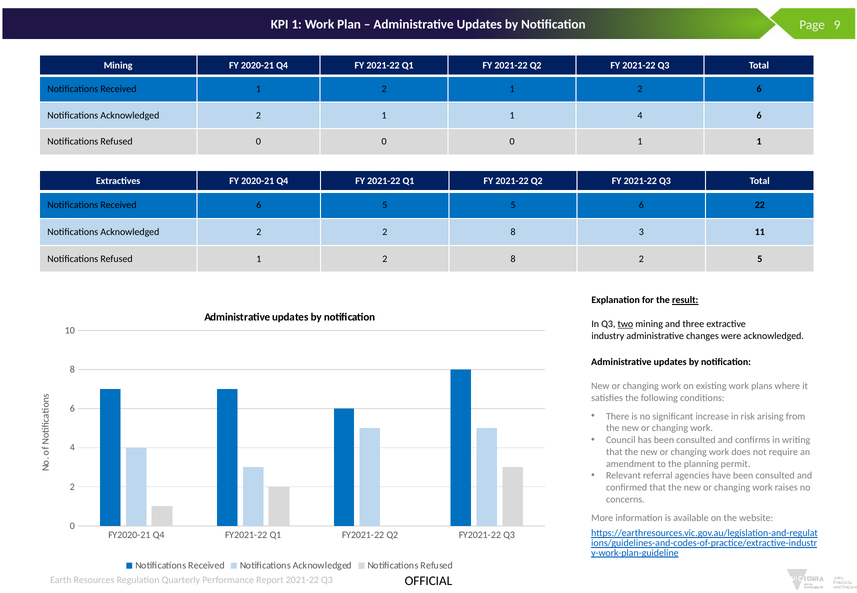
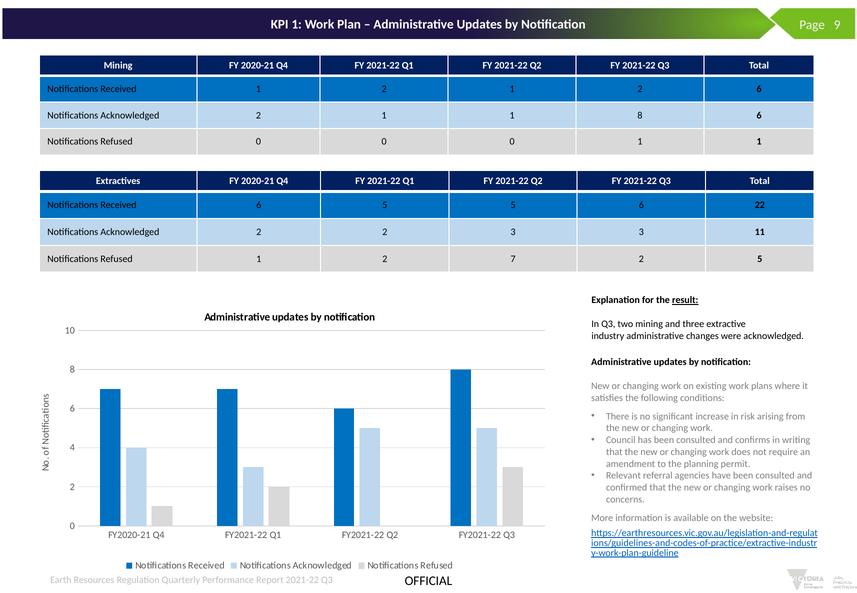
1 4: 4 -> 8
2 2 8: 8 -> 3
1 2 8: 8 -> 7
two underline: present -> none
